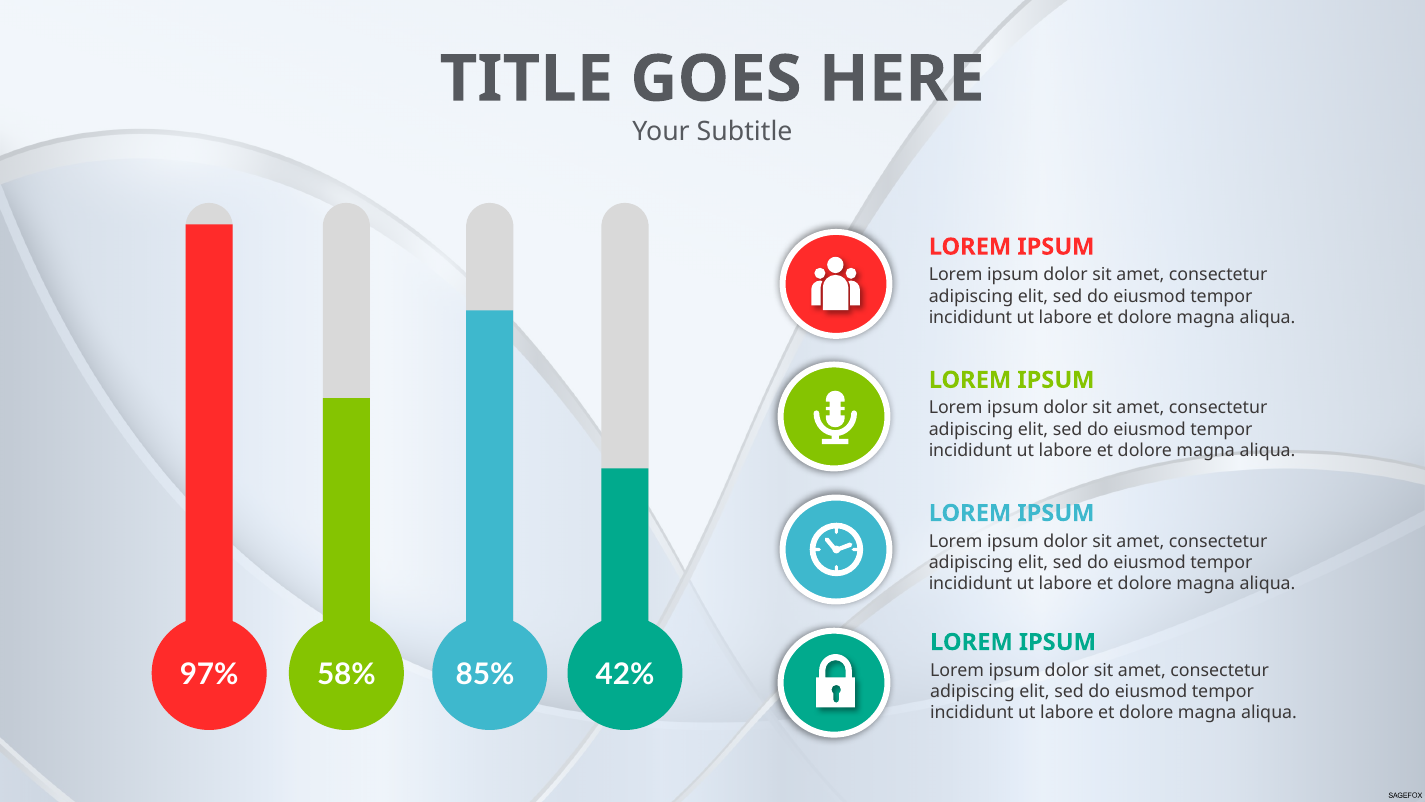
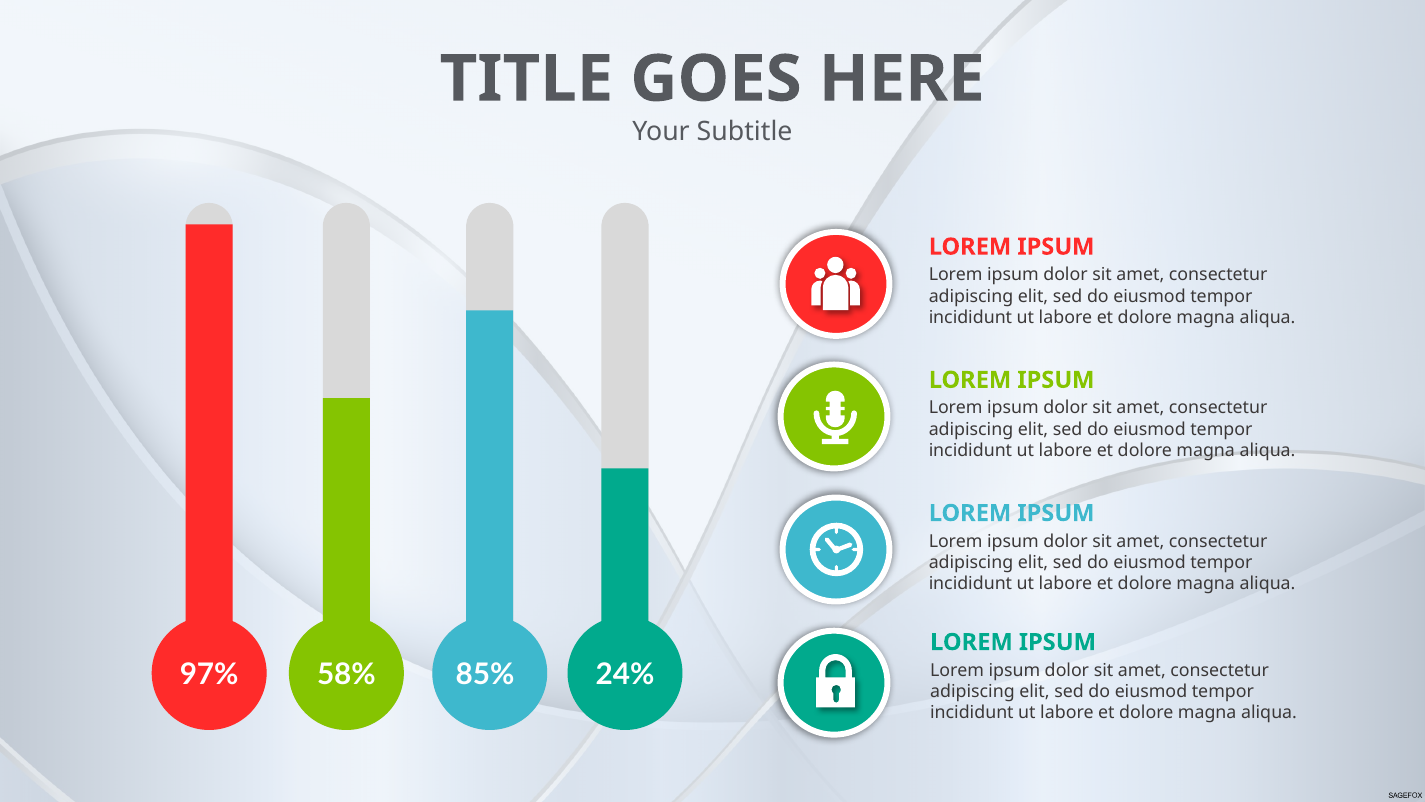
42%: 42% -> 24%
